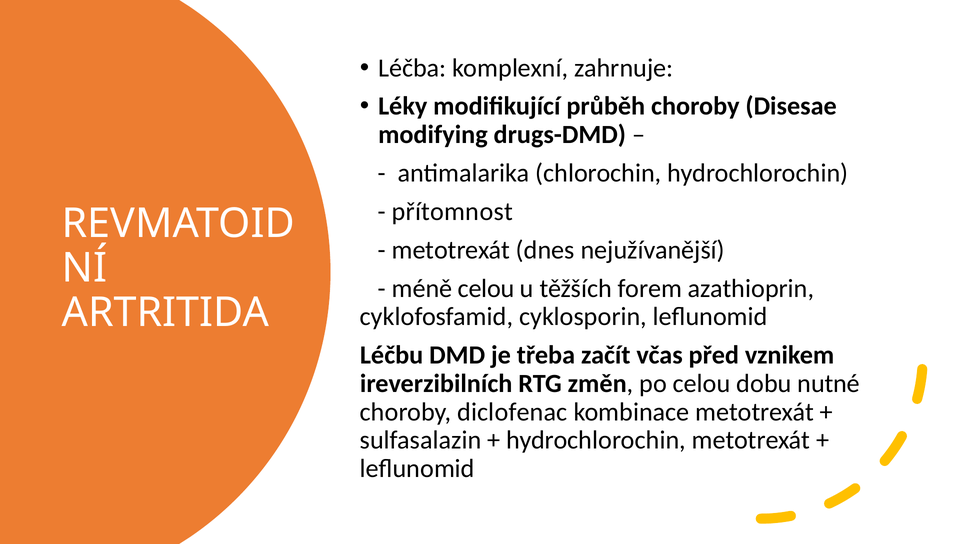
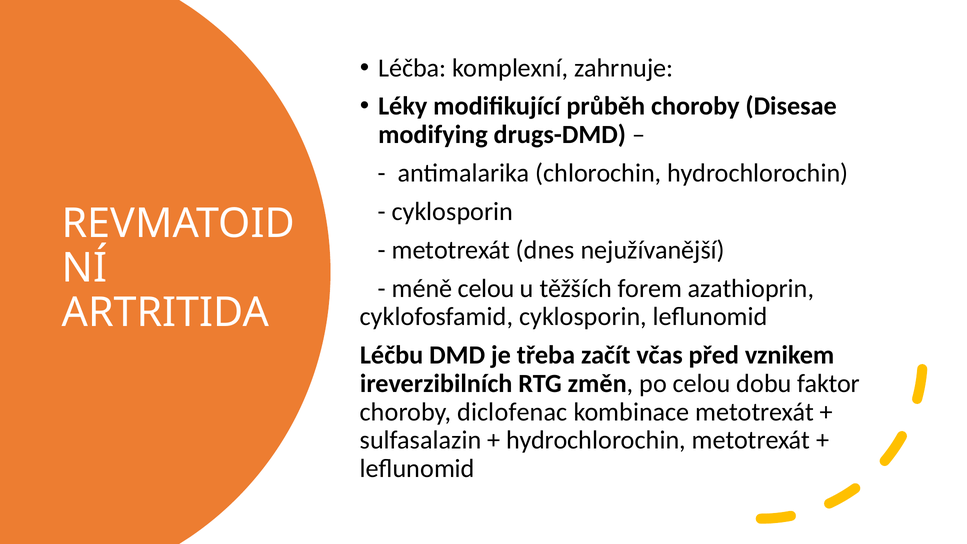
přítomnost at (452, 212): přítomnost -> cyklosporin
nutné: nutné -> faktor
